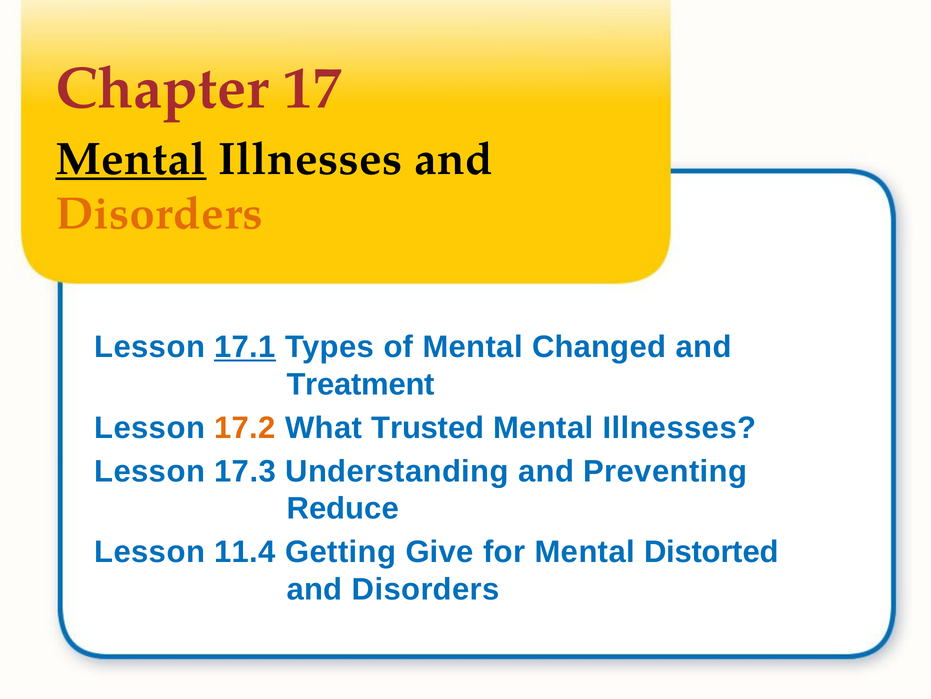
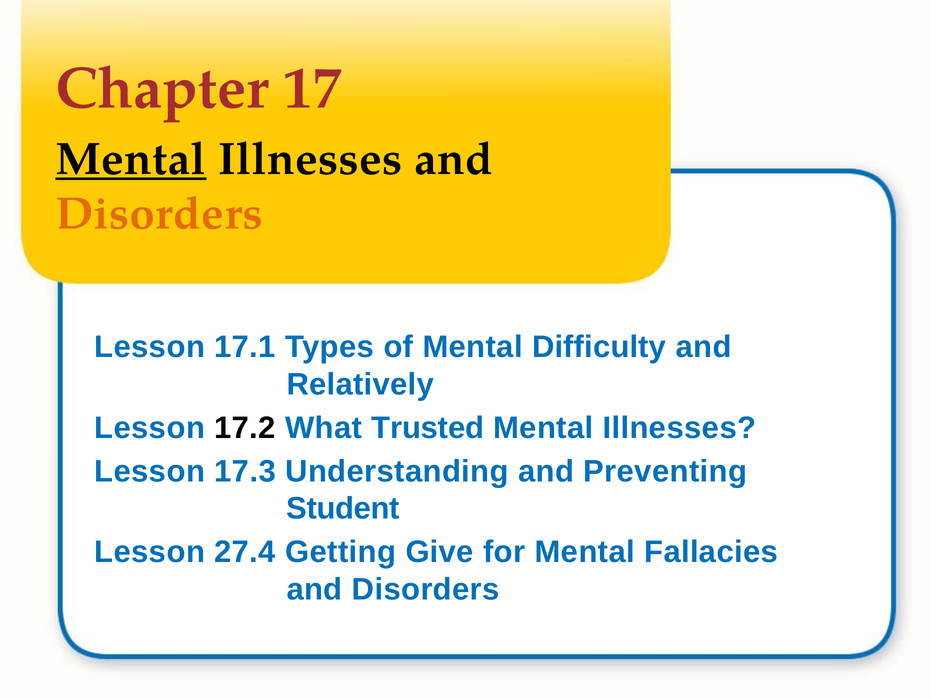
17.1 underline: present -> none
Changed: Changed -> Difficulty
Treatment: Treatment -> Relatively
17.2 colour: orange -> black
Reduce: Reduce -> Student
11.4: 11.4 -> 27.4
Distorted: Distorted -> Fallacies
